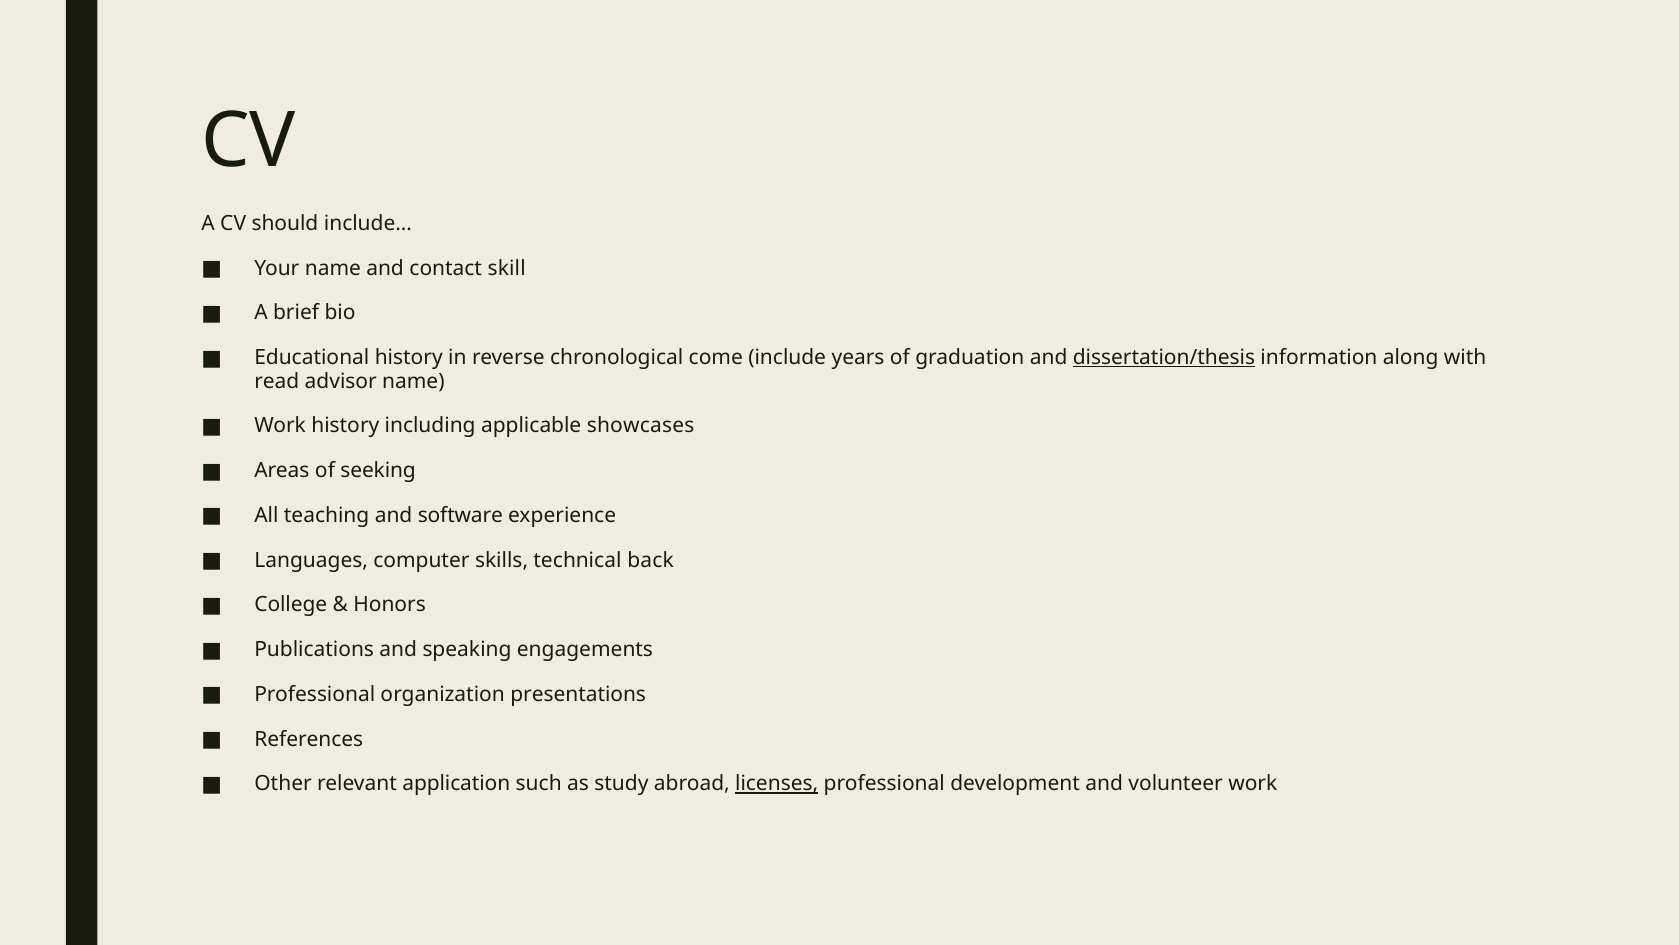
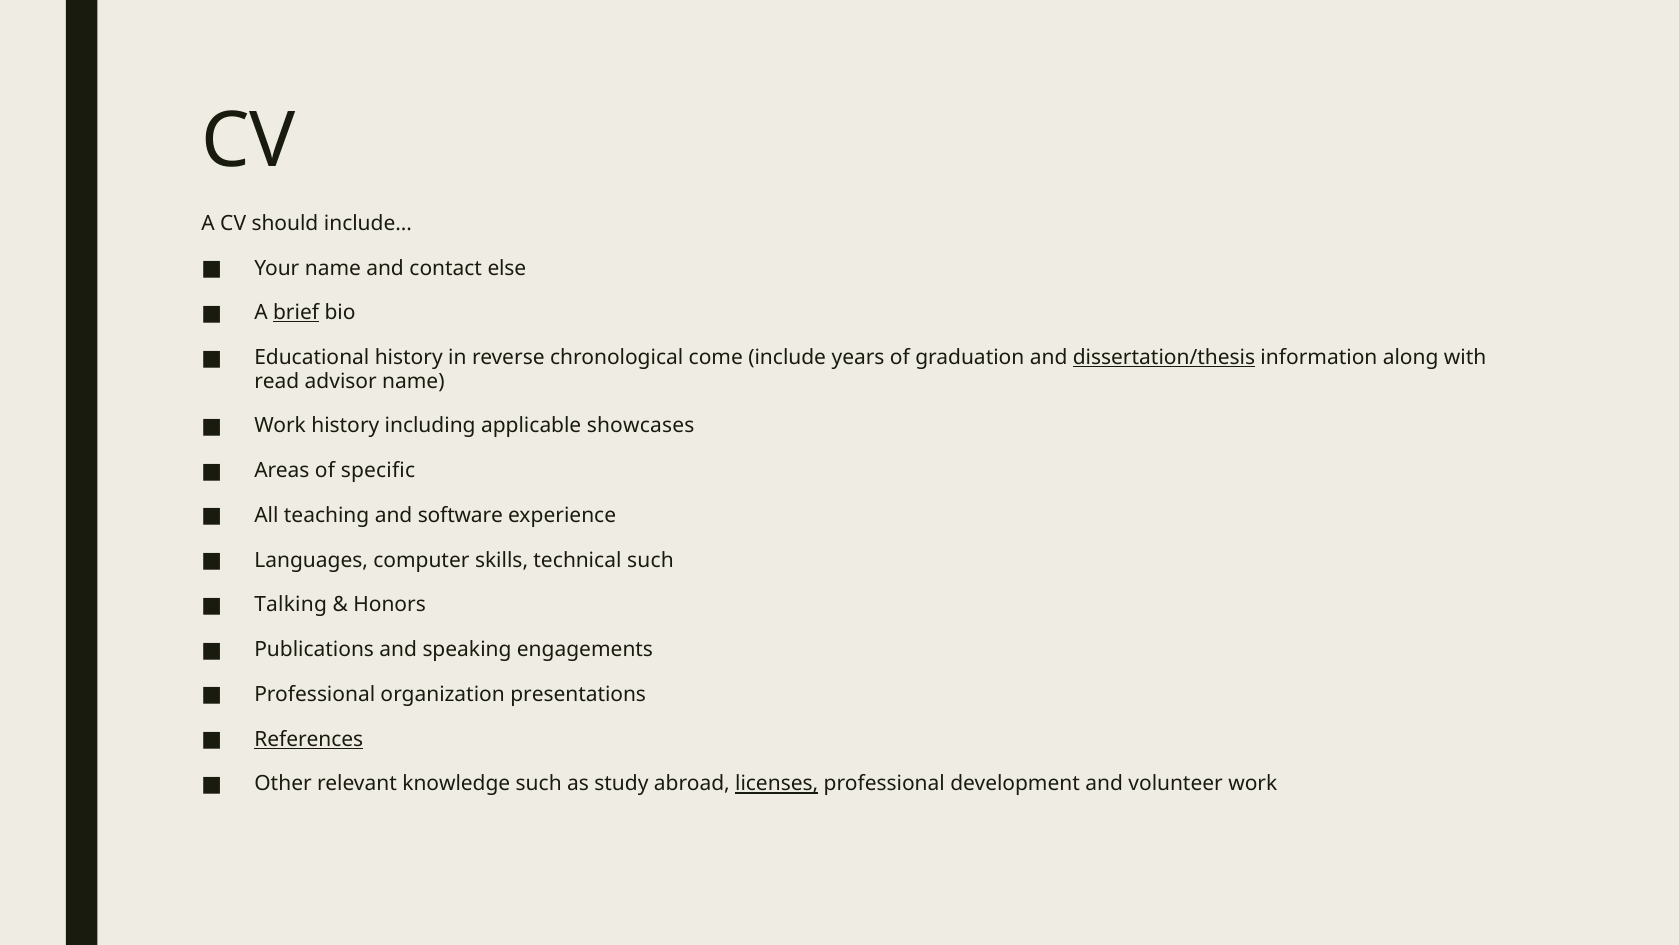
skill: skill -> else
brief underline: none -> present
seeking: seeking -> specific
technical back: back -> such
College: College -> Talking
References underline: none -> present
application: application -> knowledge
